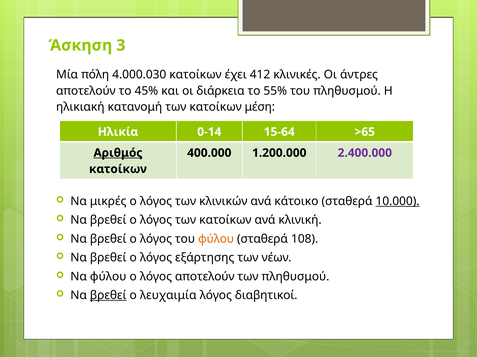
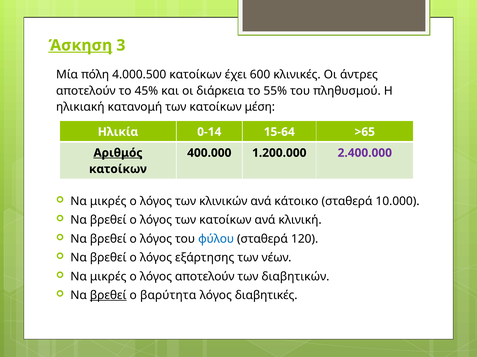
Άσκηση underline: none -> present
4.000.030: 4.000.030 -> 4.000.500
412: 412 -> 600
10.000 underline: present -> none
φύλου at (216, 239) colour: orange -> blue
108: 108 -> 120
φύλου at (108, 277): φύλου -> μικρές
των πληθυσμού: πληθυσμού -> διαβητικών
λευχαιμία: λευχαιμία -> βαρύτητα
διαβητικοί: διαβητικοί -> διαβητικές
